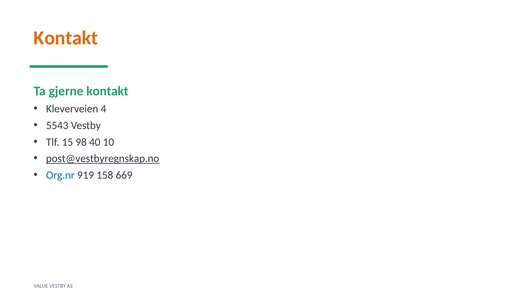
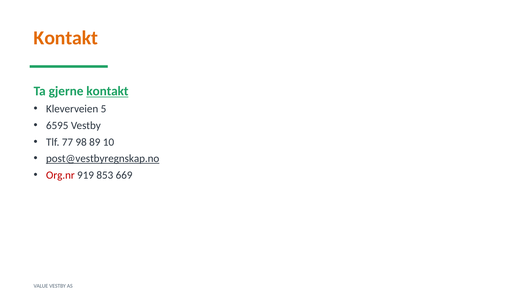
kontakt at (107, 91) underline: none -> present
4: 4 -> 5
5543: 5543 -> 6595
15: 15 -> 77
40: 40 -> 89
Org.nr colour: blue -> red
158: 158 -> 853
